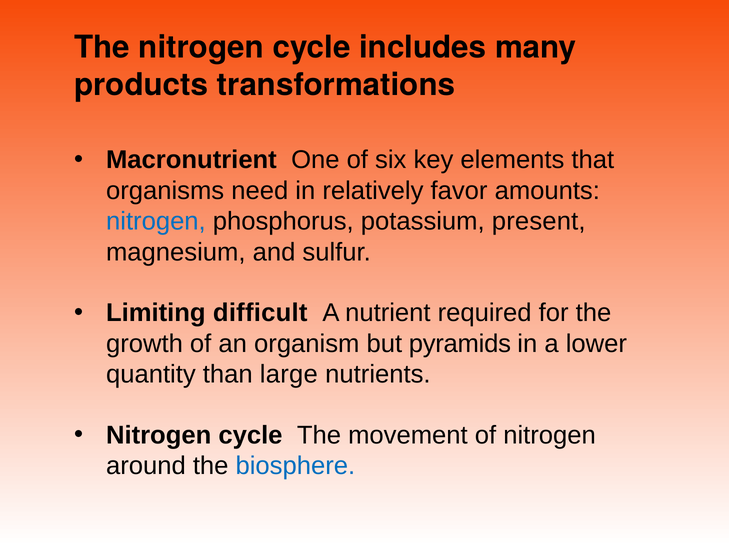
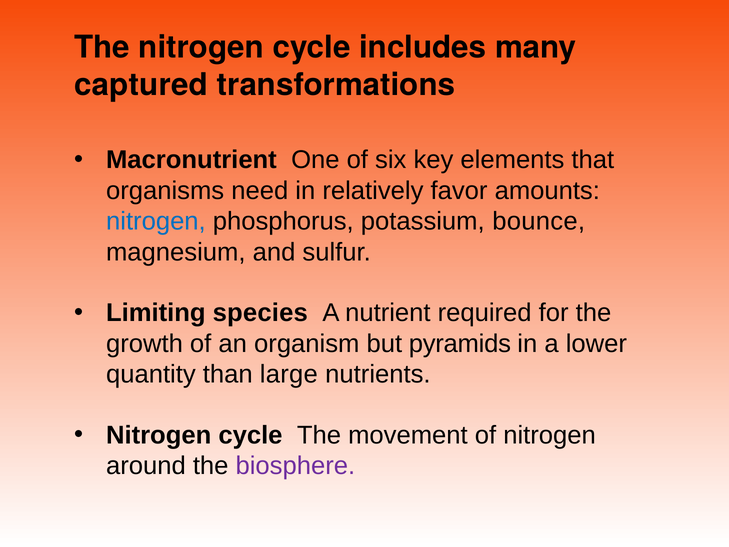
products: products -> captured
present: present -> bounce
difficult: difficult -> species
biosphere colour: blue -> purple
